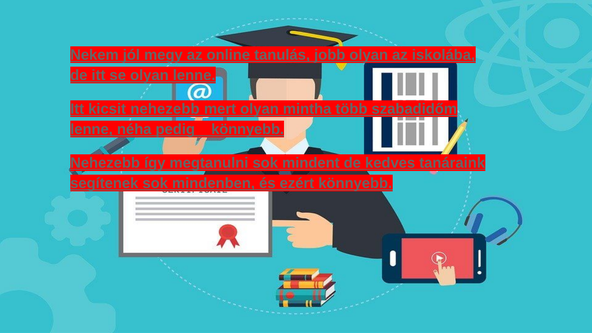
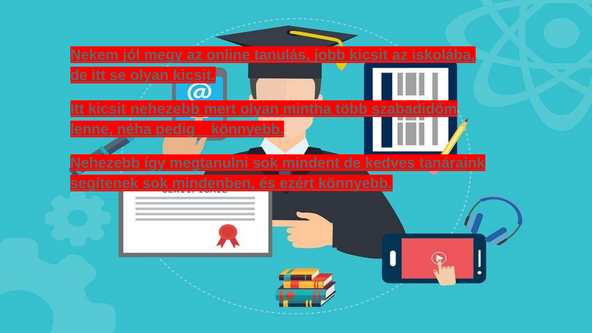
jobb olyan: olyan -> kicsit
olyan lenne: lenne -> kicsit
